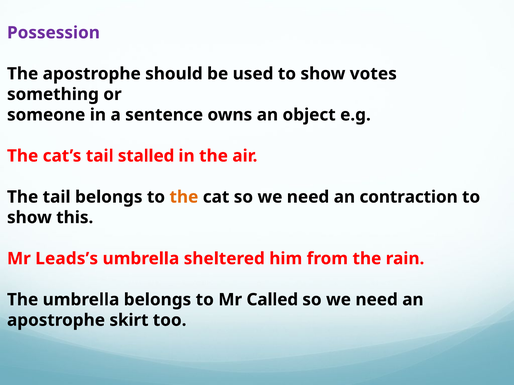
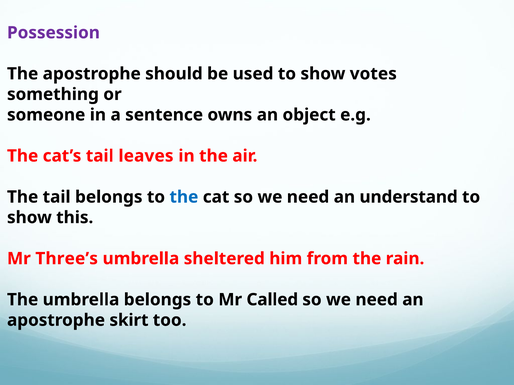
stalled: stalled -> leaves
the at (184, 197) colour: orange -> blue
contraction: contraction -> understand
Leads’s: Leads’s -> Three’s
